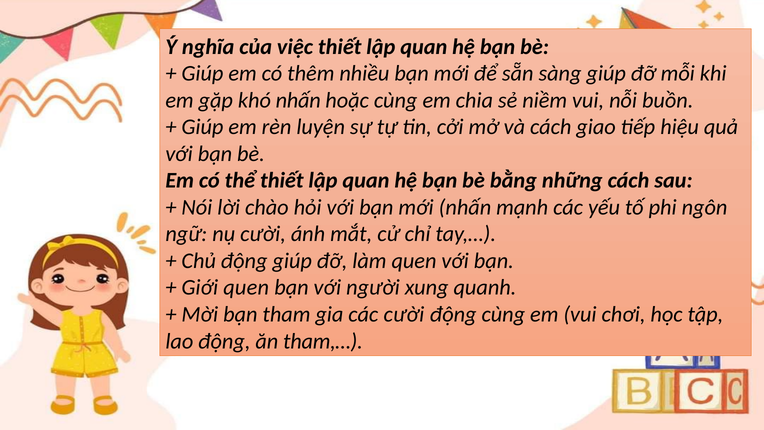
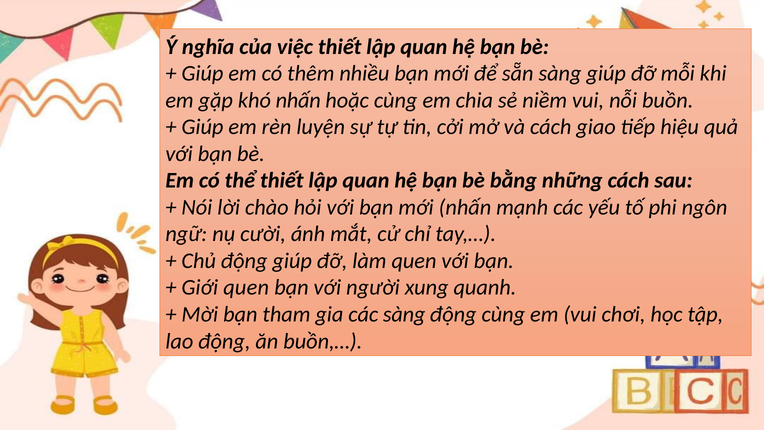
các cười: cười -> sàng
tham,…: tham,… -> buồn,…
